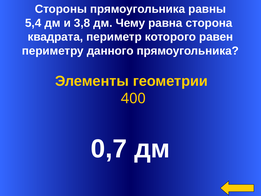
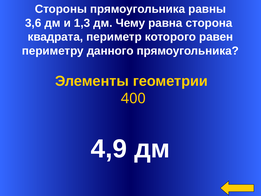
5,4: 5,4 -> 3,6
3,8: 3,8 -> 1,3
0,7: 0,7 -> 4,9
